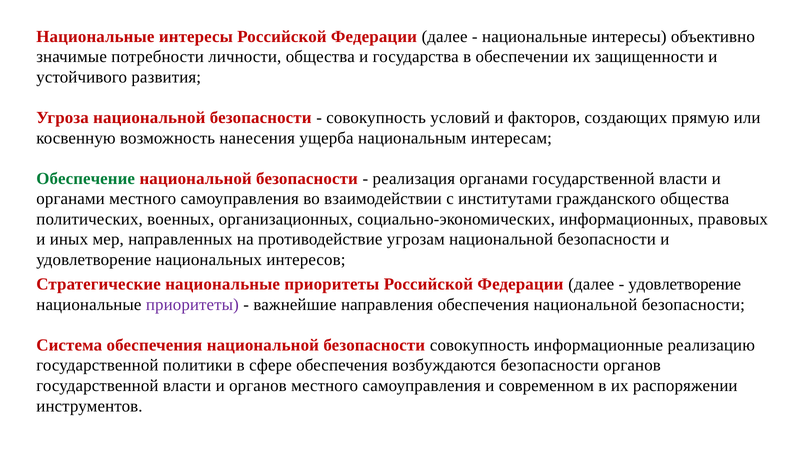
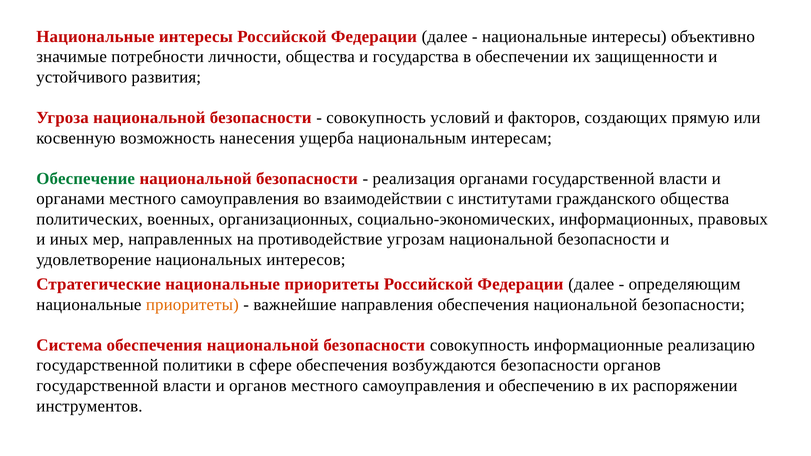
удовлетворение at (685, 284): удовлетворение -> определяющим
приоритеты at (192, 305) colour: purple -> orange
современном: современном -> обеспечению
